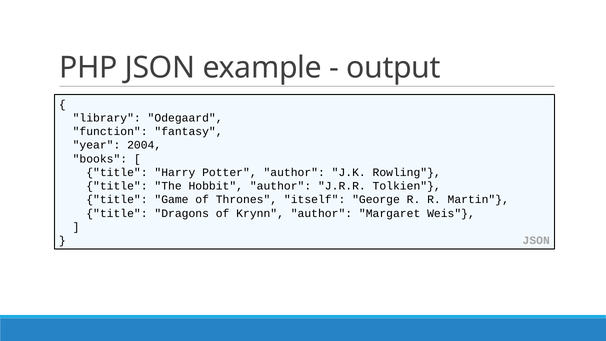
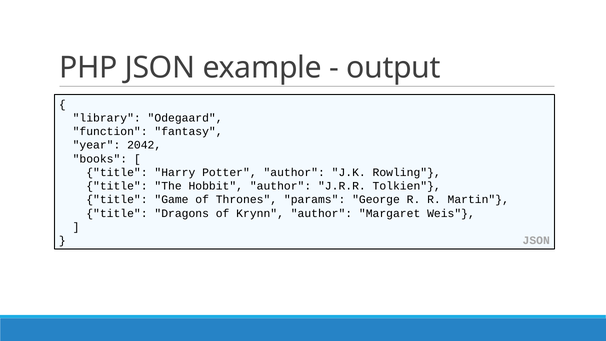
2004: 2004 -> 2042
itself: itself -> params
